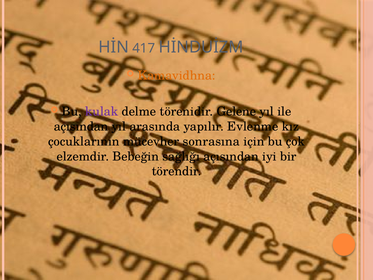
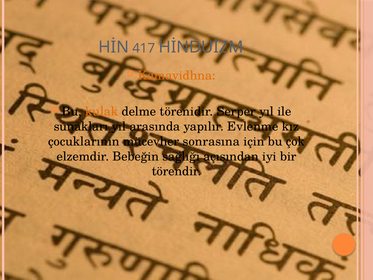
kulak colour: purple -> orange
Gelene: Gelene -> Serper
açısından at (81, 126): açısından -> sunakları
